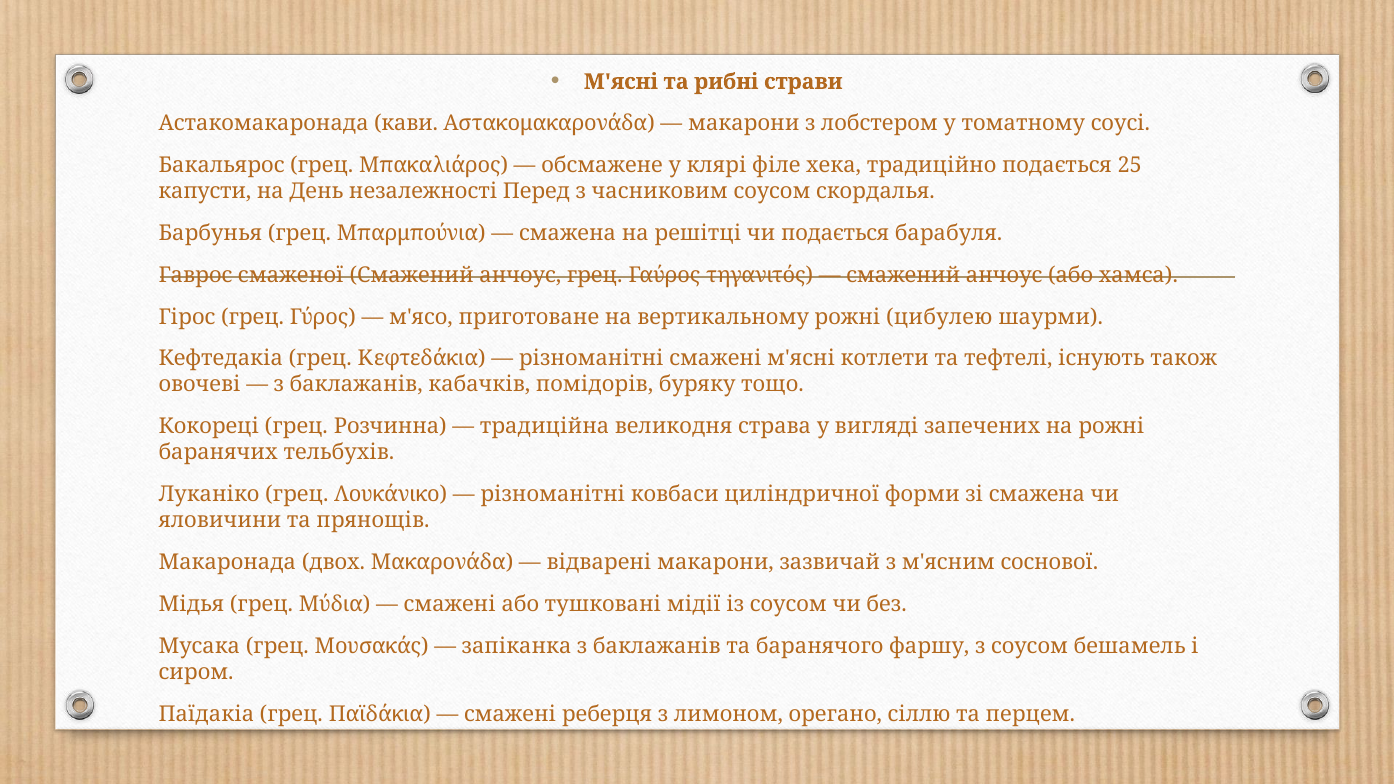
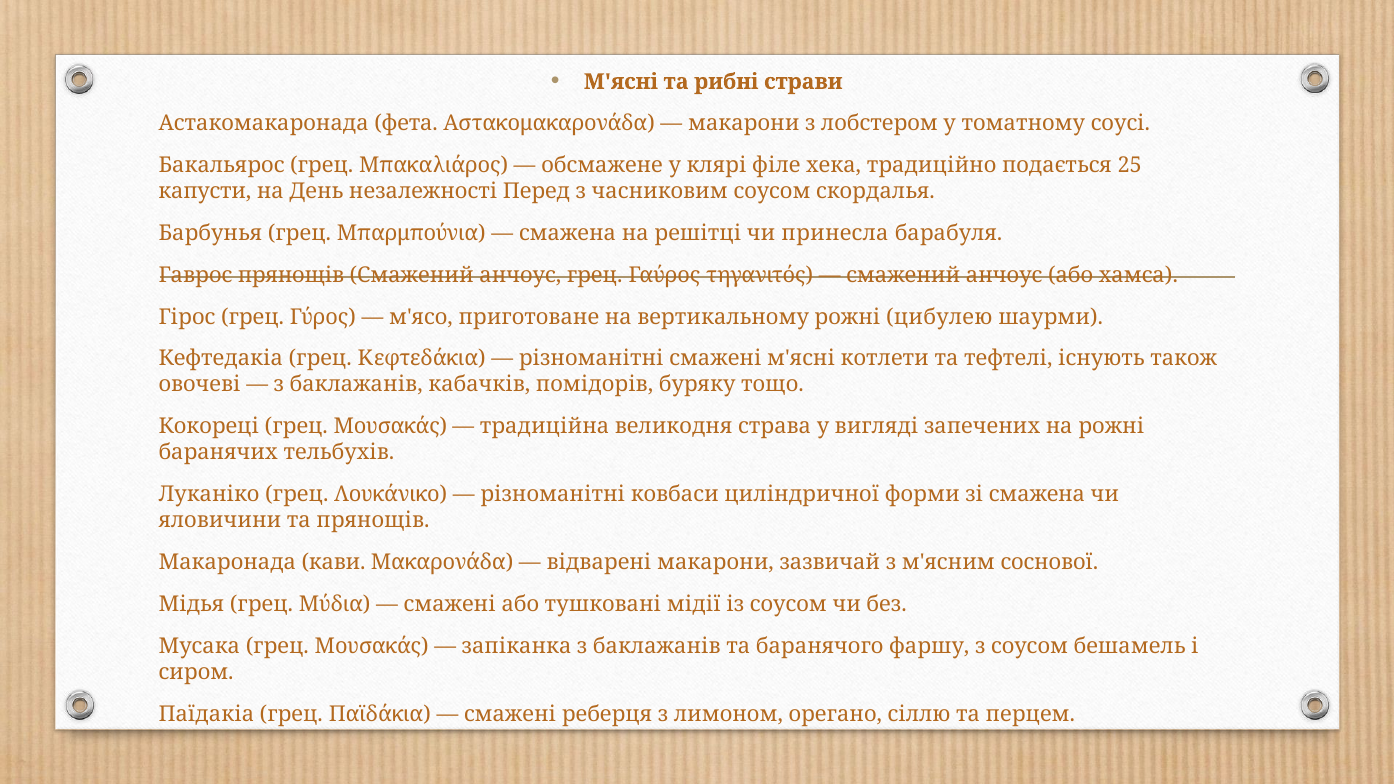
кави: кави -> фета
чи подається: подається -> принесла
Гаврос смаженої: смаженої -> прянощів
Кокореці грец Розчинна: Розчинна -> Μουσακάς
двох: двох -> кави
